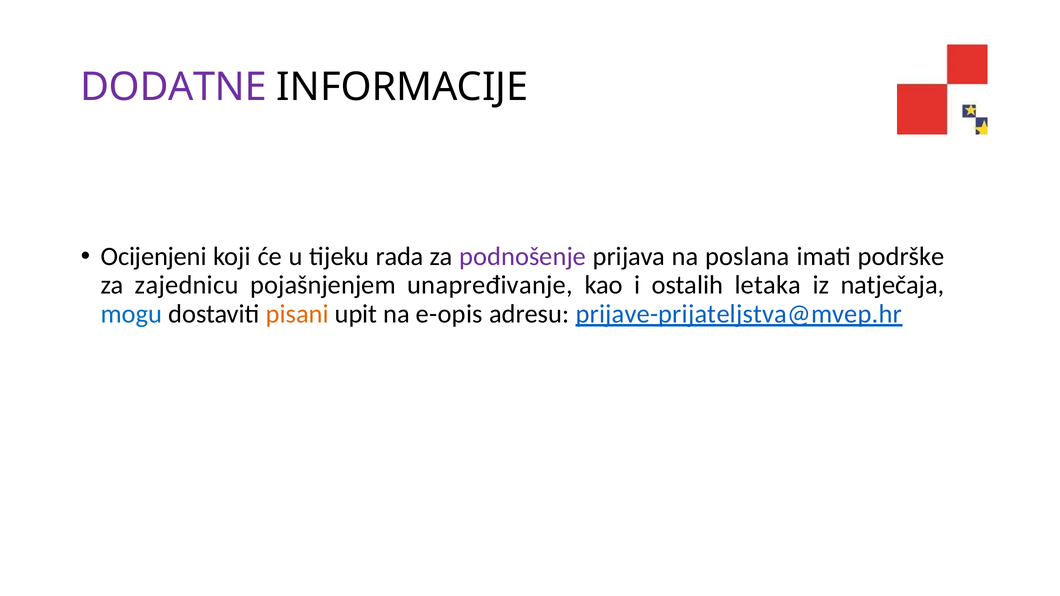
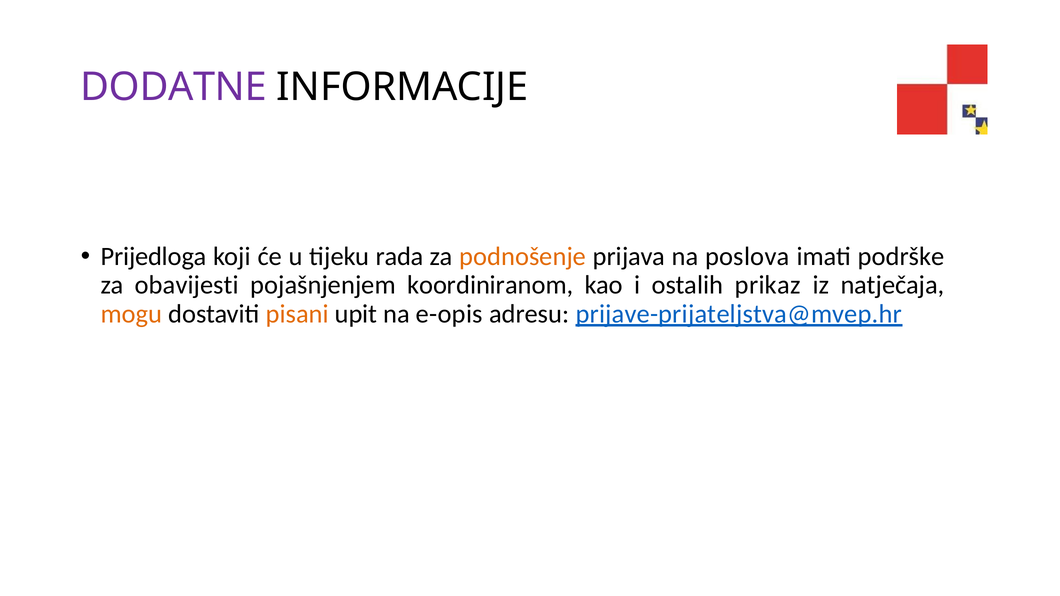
Ocijenjeni: Ocijenjeni -> Prijedloga
podnošenje colour: purple -> orange
poslana: poslana -> poslova
zajednicu: zajednicu -> obavijesti
unapređivanje: unapređivanje -> koordiniranom
letaka: letaka -> prikaz
mogu colour: blue -> orange
